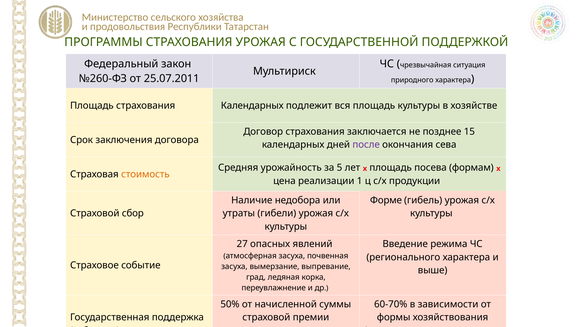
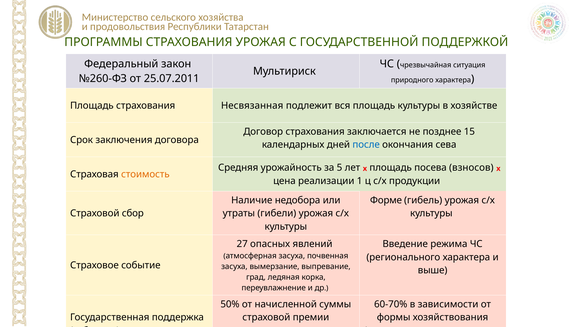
страхования Календарных: Календарных -> Несвязанная
после colour: purple -> blue
формам: формам -> взносов
